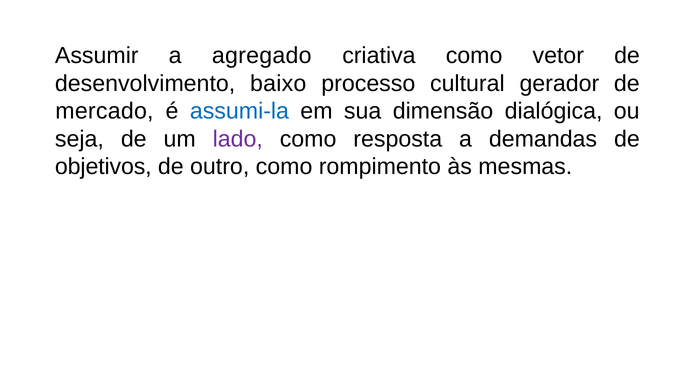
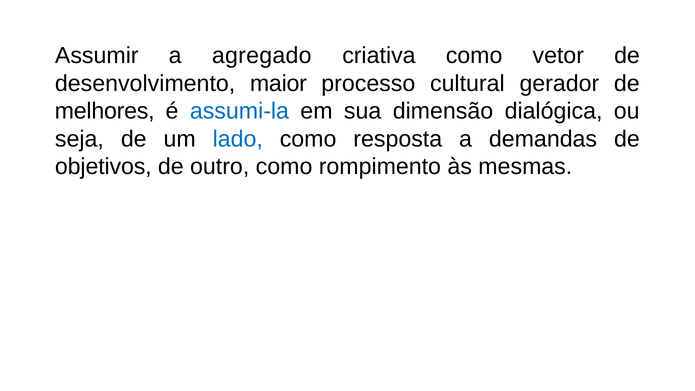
baixo: baixo -> maior
mercado: mercado -> melhores
lado colour: purple -> blue
